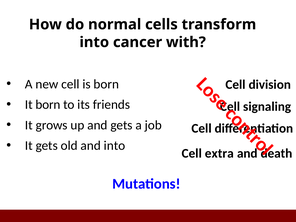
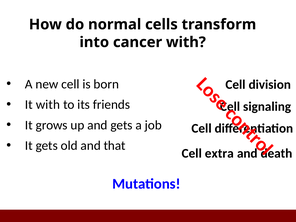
It born: born -> with
and into: into -> that
